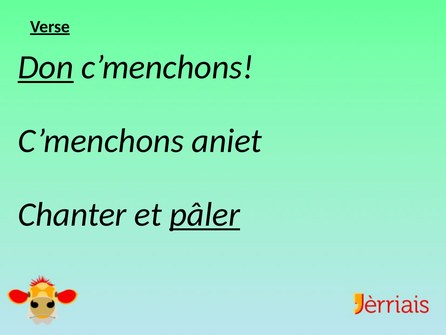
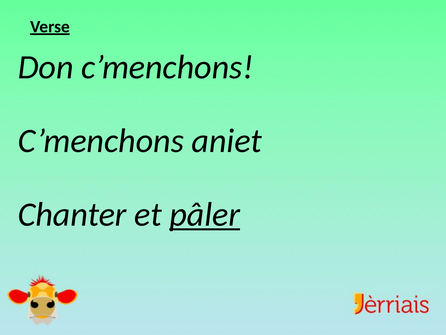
Don underline: present -> none
